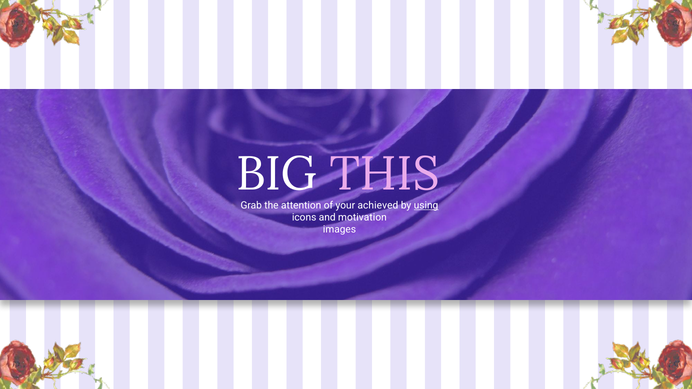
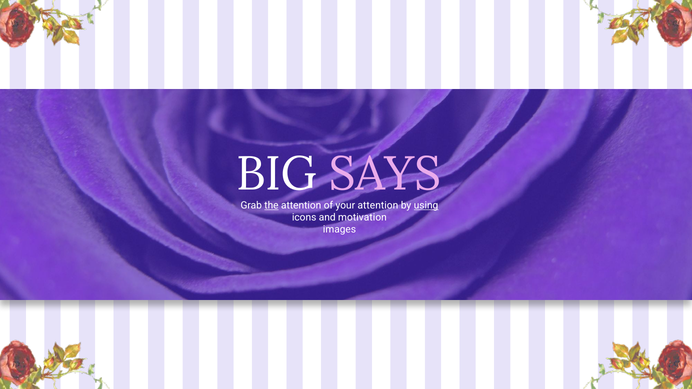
THIS: THIS -> SAYS
the underline: none -> present
your achieved: achieved -> attention
